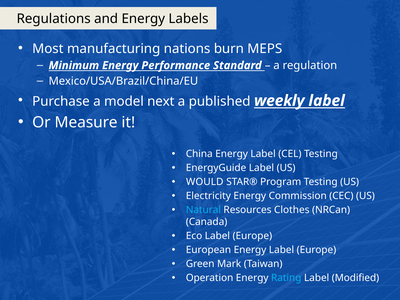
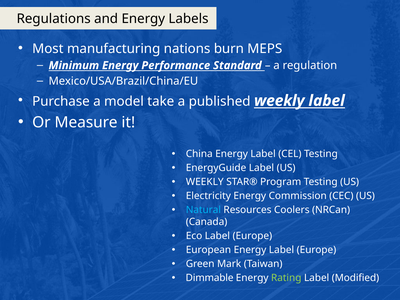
next: next -> take
WOULD at (205, 182): WOULD -> WEEKLY
Clothes: Clothes -> Coolers
Operation: Operation -> Dimmable
Rating colour: light blue -> light green
